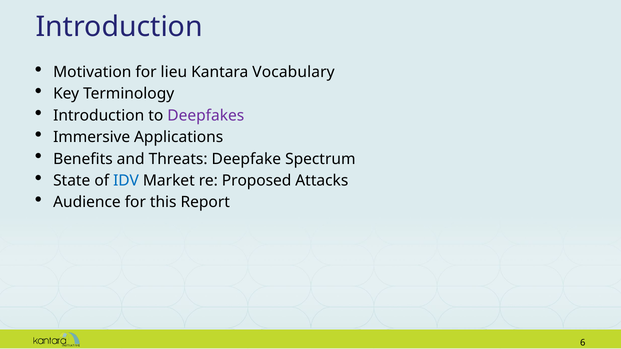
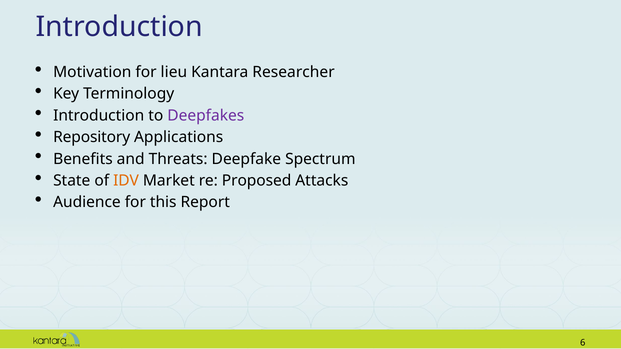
Vocabulary: Vocabulary -> Researcher
Immersive: Immersive -> Repository
IDV colour: blue -> orange
